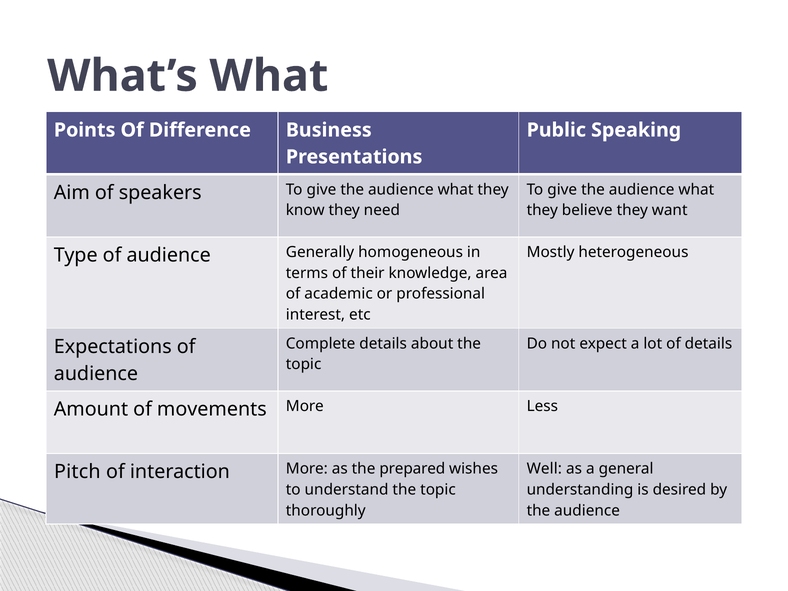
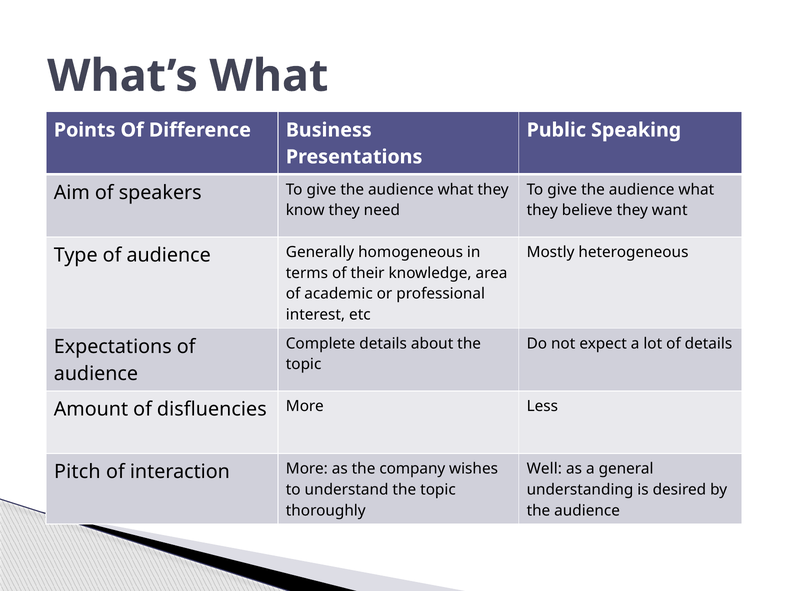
movements: movements -> disfluencies
prepared: prepared -> company
